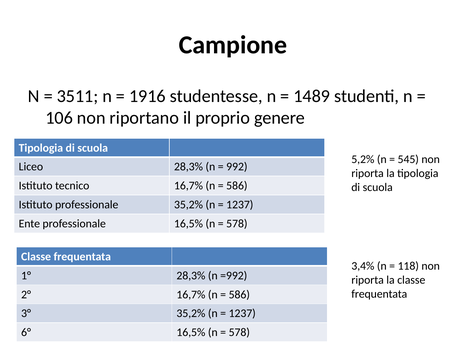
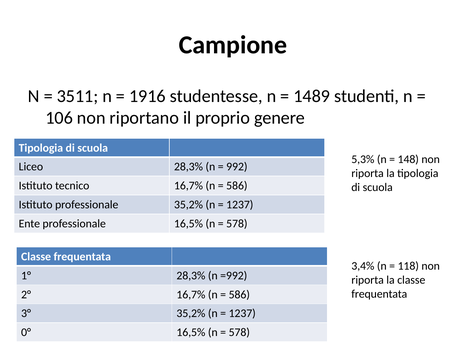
5,2%: 5,2% -> 5,3%
545: 545 -> 148
6°: 6° -> 0°
